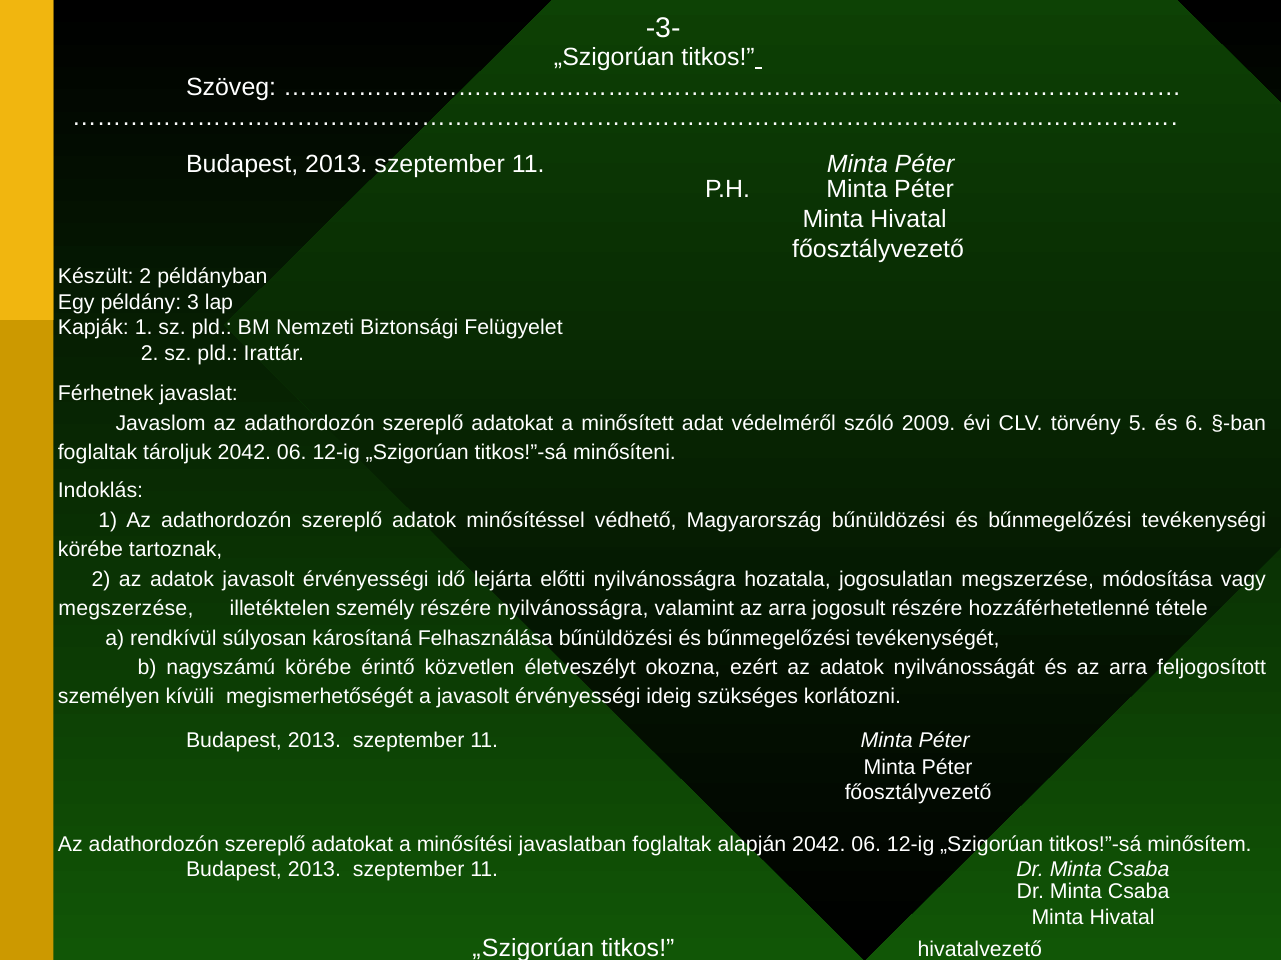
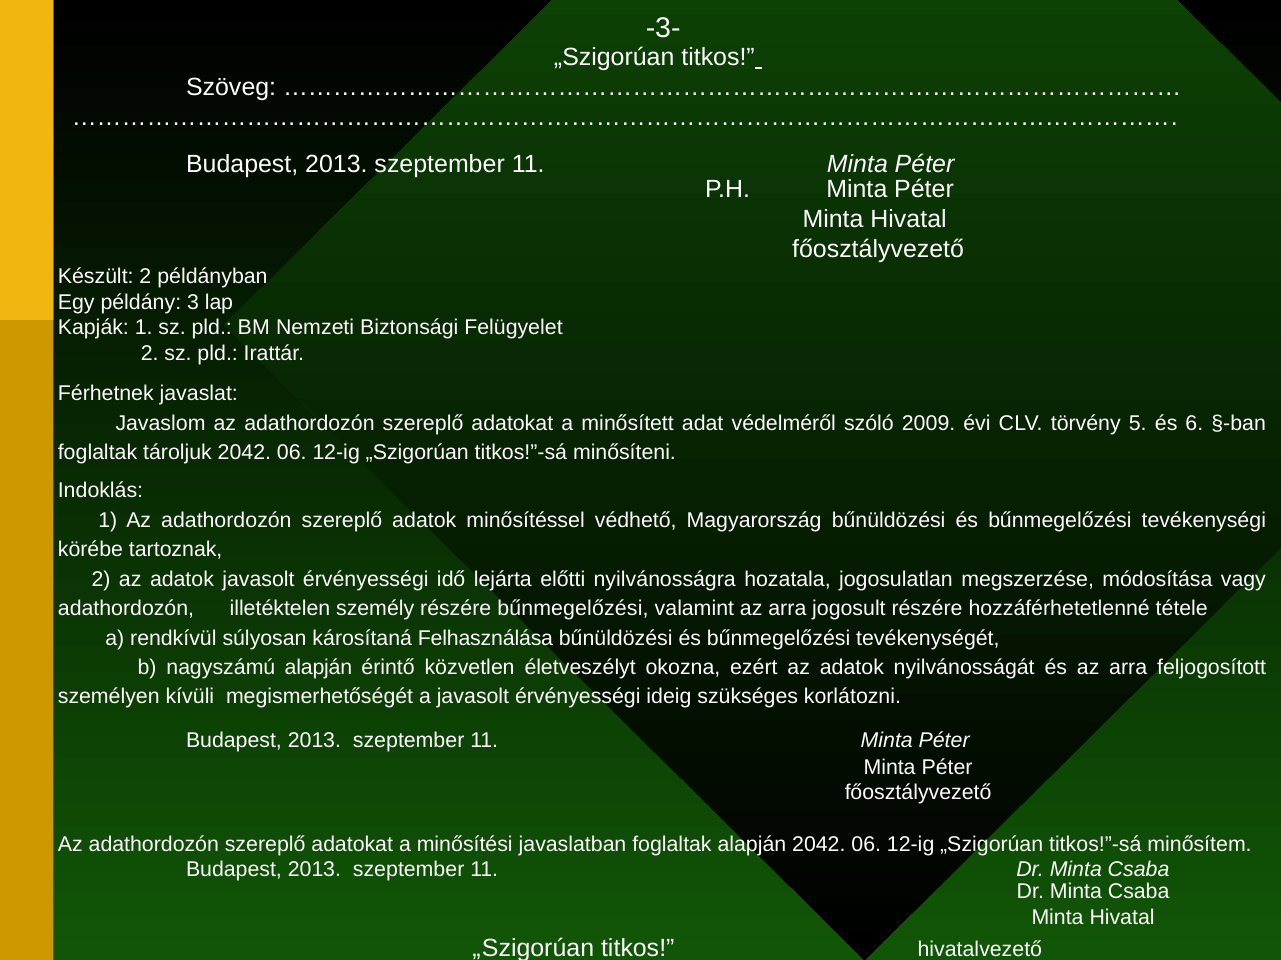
megszerzése at (126, 609): megszerzése -> adathordozón
részére nyilvánosságra: nyilvánosságra -> bűnmegelőzési
nagyszámú körébe: körébe -> alapján
